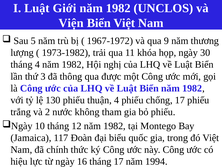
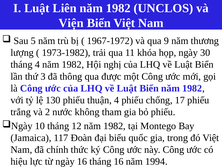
Giới: Giới -> Liên
tháng 17: 17 -> 16
